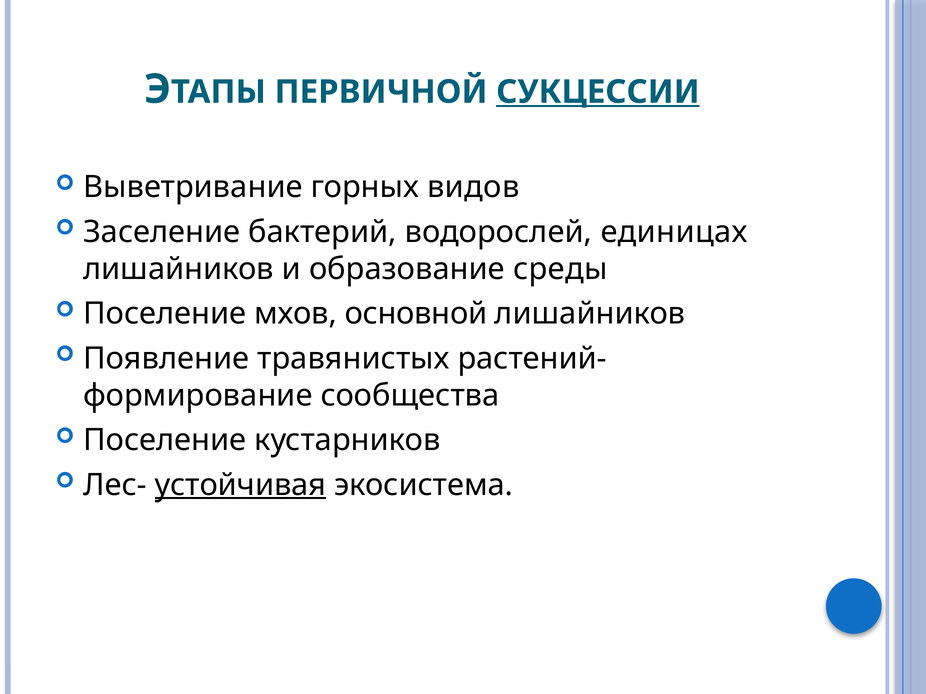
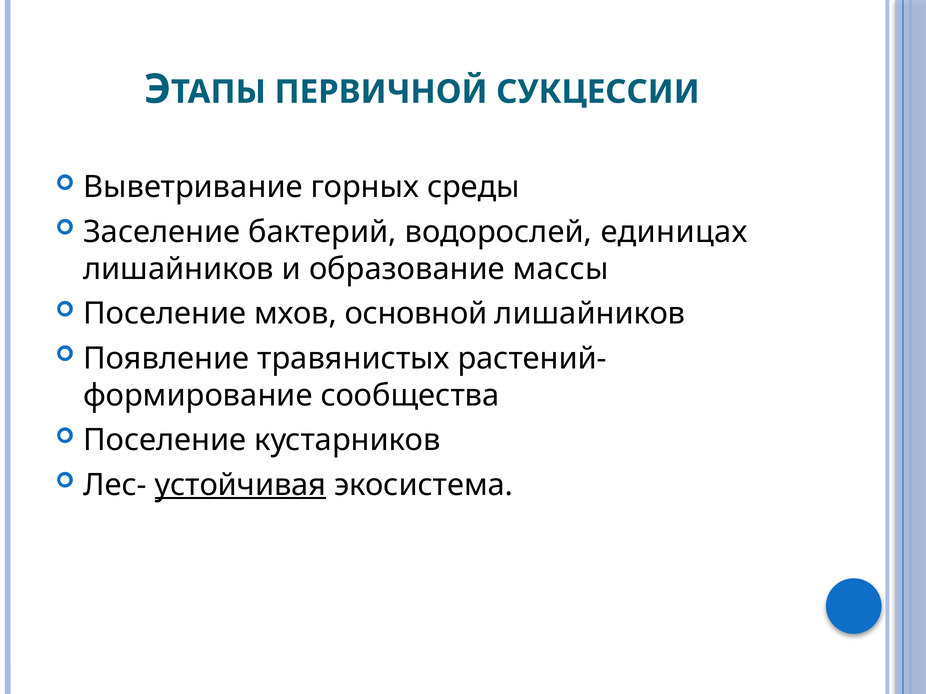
СУКЦЕССИИ underline: present -> none
видов: видов -> среды
среды: среды -> массы
